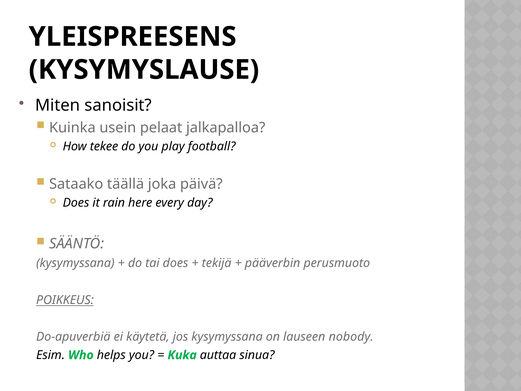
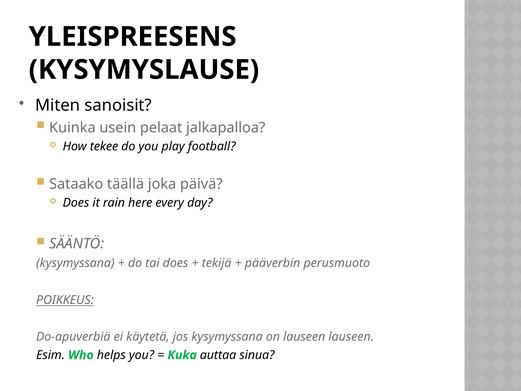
lauseen nobody: nobody -> lauseen
